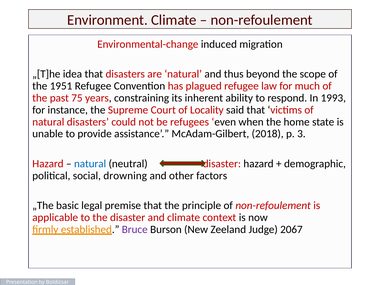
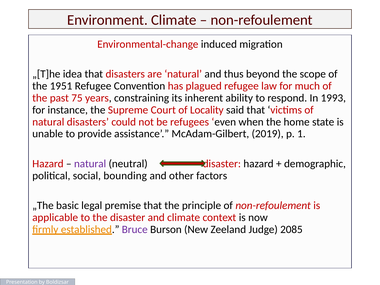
2018: 2018 -> 2019
3: 3 -> 1
natural at (90, 164) colour: blue -> purple
drowning: drowning -> bounding
2067: 2067 -> 2085
